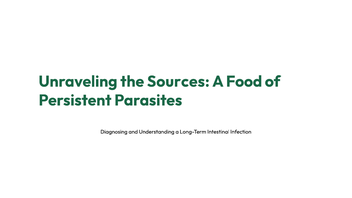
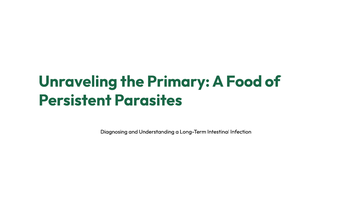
Sources: Sources -> Primary
